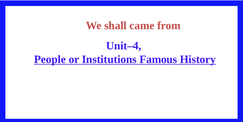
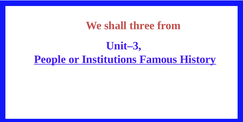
came: came -> three
Unit–4: Unit–4 -> Unit–3
